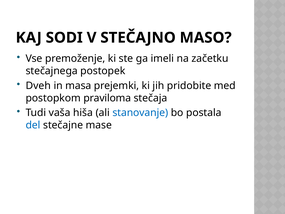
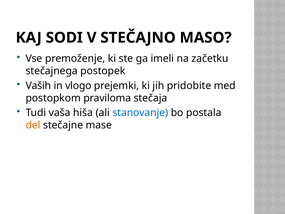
Dveh: Dveh -> Vaših
masa: masa -> vlogo
del colour: blue -> orange
